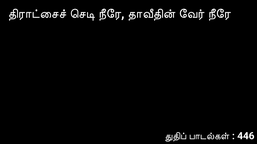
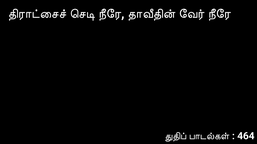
446: 446 -> 464
